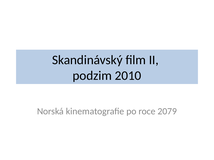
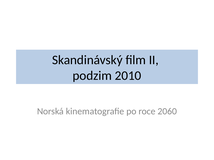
2079: 2079 -> 2060
